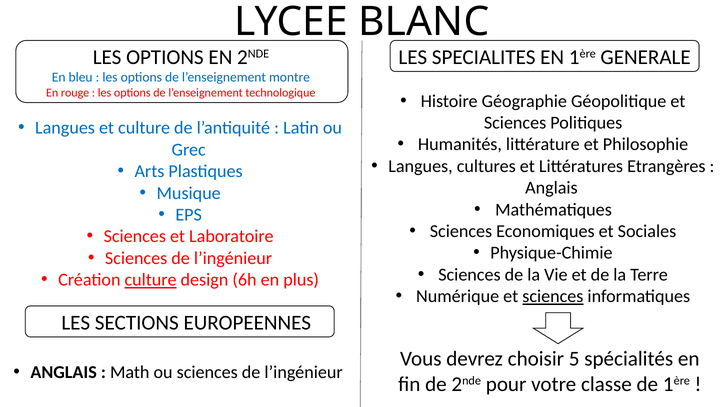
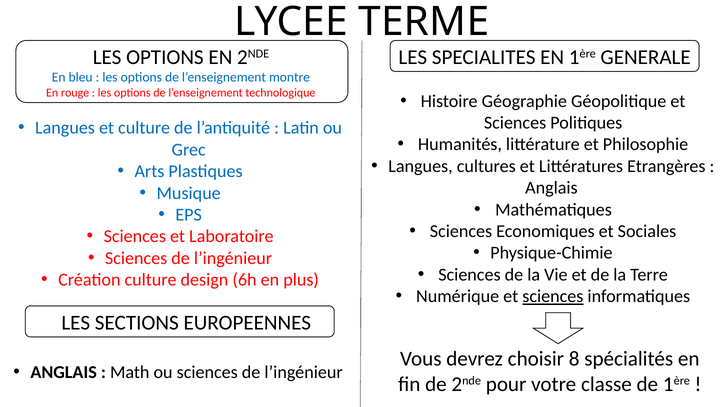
BLANC: BLANC -> TERME
culture at (151, 280) underline: present -> none
5: 5 -> 8
